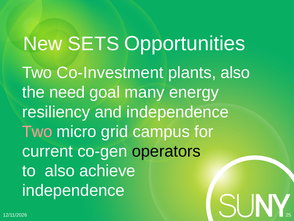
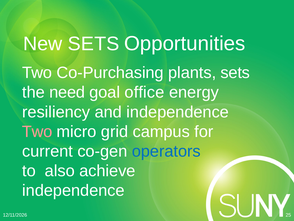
Co-Investment: Co-Investment -> Co-Purchasing
plants also: also -> sets
many: many -> office
operators colour: black -> blue
